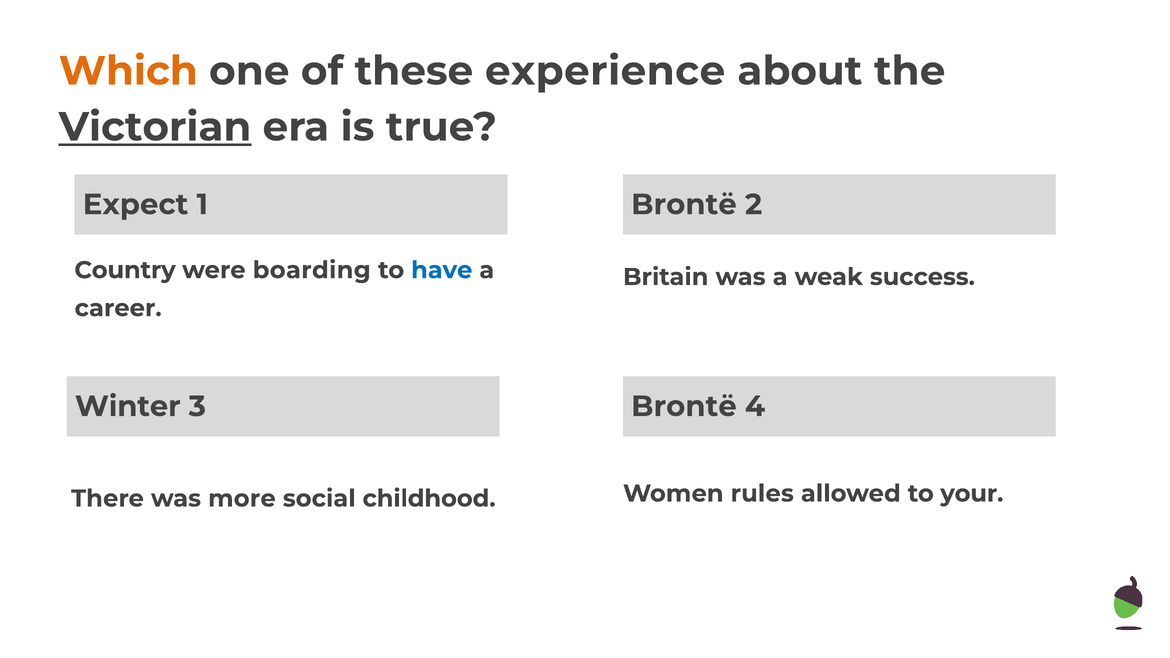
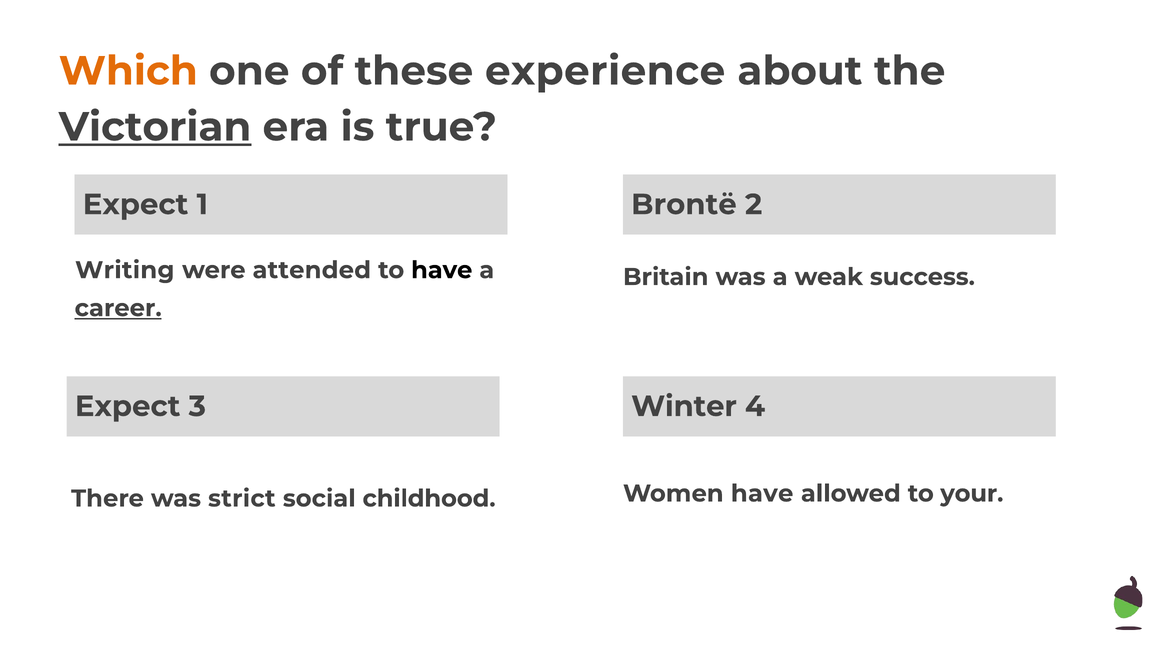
Country: Country -> Writing
boarding: boarding -> attended
have at (442, 270) colour: blue -> black
career underline: none -> present
Winter at (128, 406): Winter -> Expect
Brontë at (684, 406): Brontë -> Winter
more: more -> strict
Women rules: rules -> have
